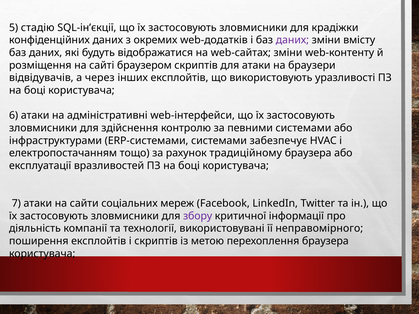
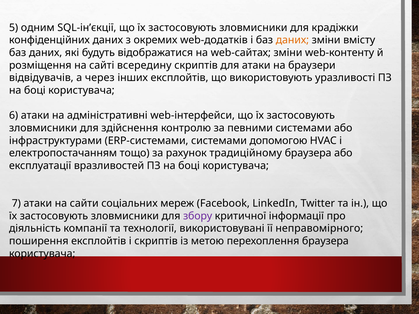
стадію: стадію -> одним
даних at (292, 40) colour: purple -> orange
браузером: браузером -> всередину
забезпечує: забезпечує -> допомогою
